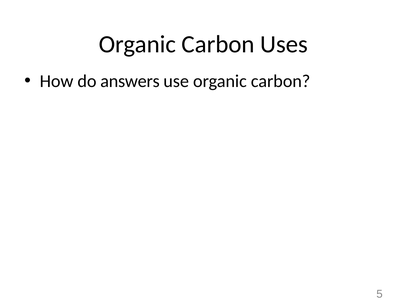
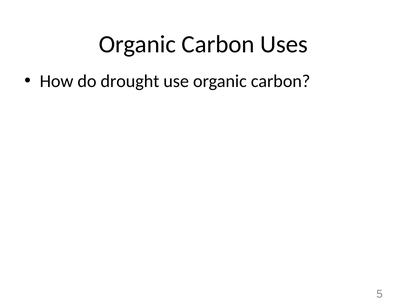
answers: answers -> drought
